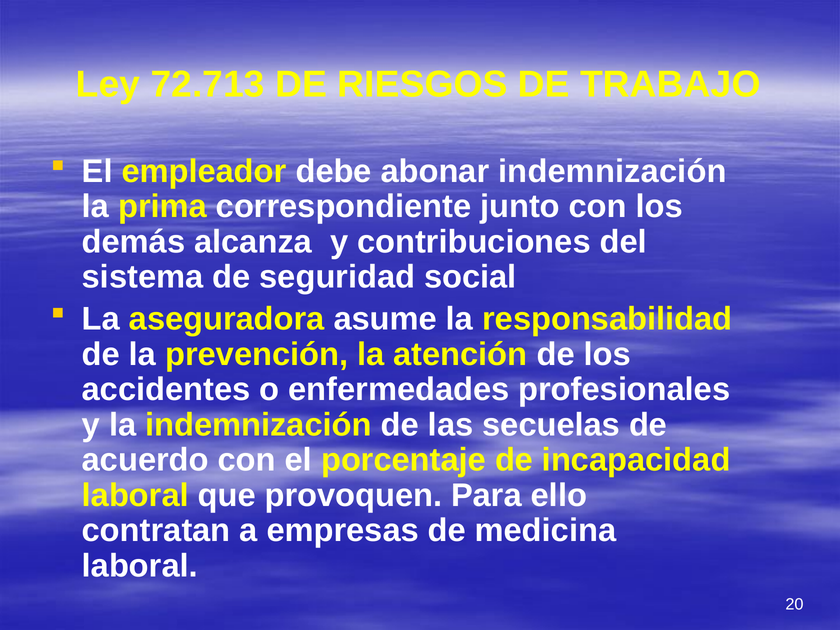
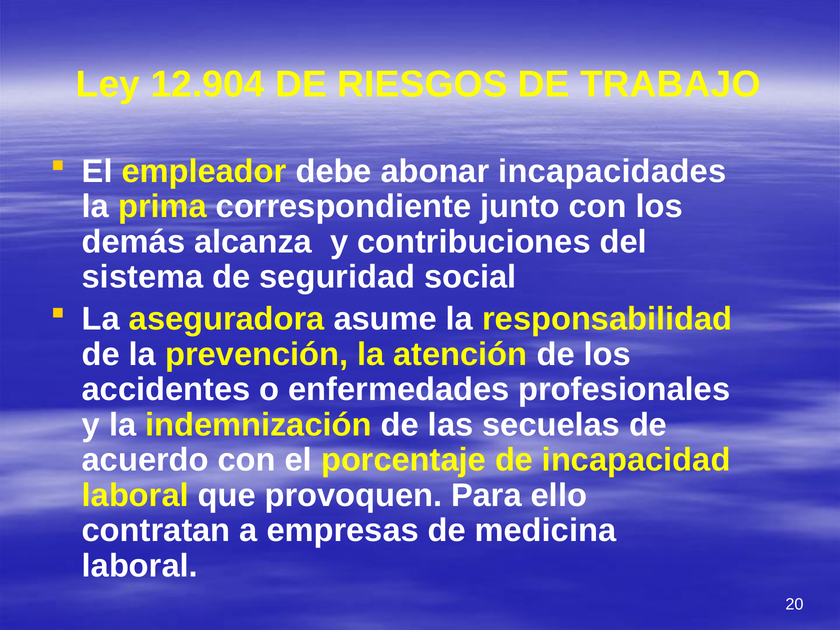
72.713: 72.713 -> 12.904
abonar indemnización: indemnización -> incapacidades
